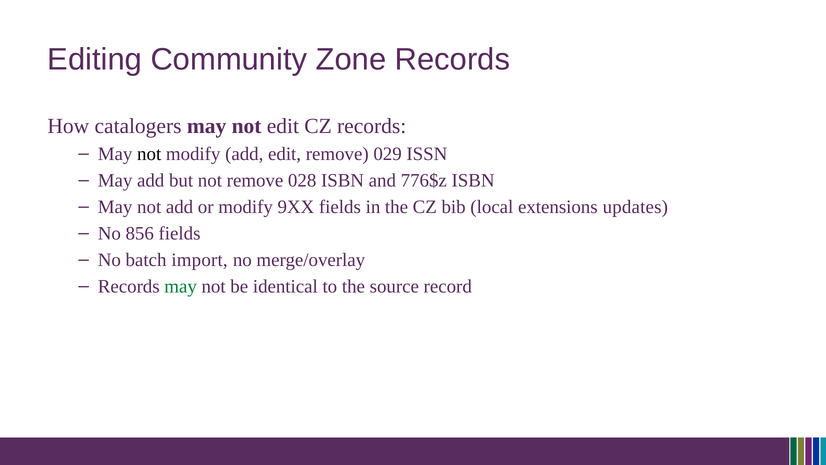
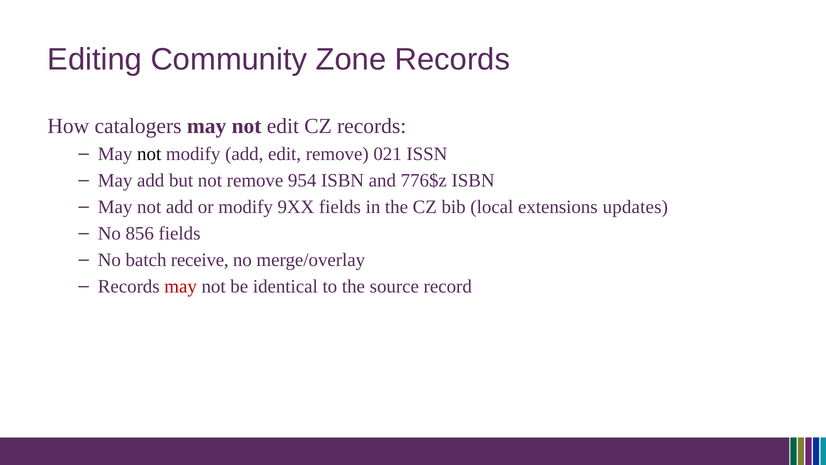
029: 029 -> 021
028: 028 -> 954
import: import -> receive
may at (181, 286) colour: green -> red
